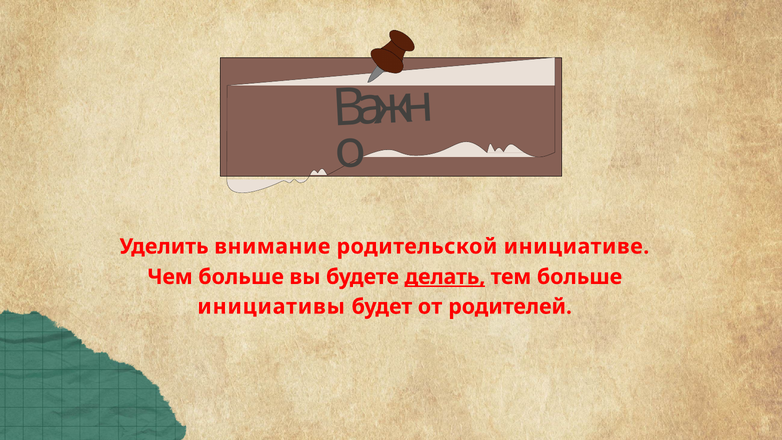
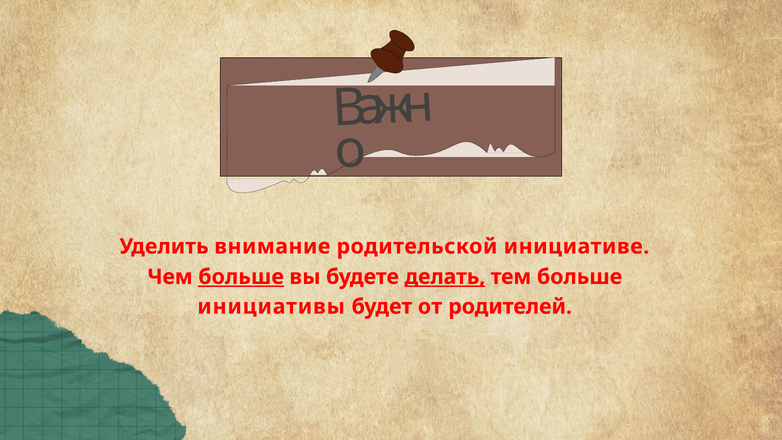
больше at (241, 277) underline: none -> present
